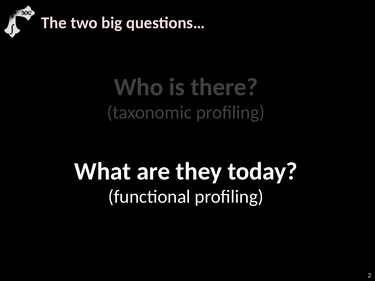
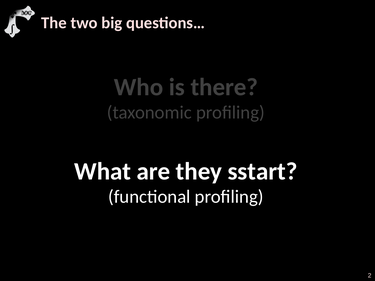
today: today -> sstart
